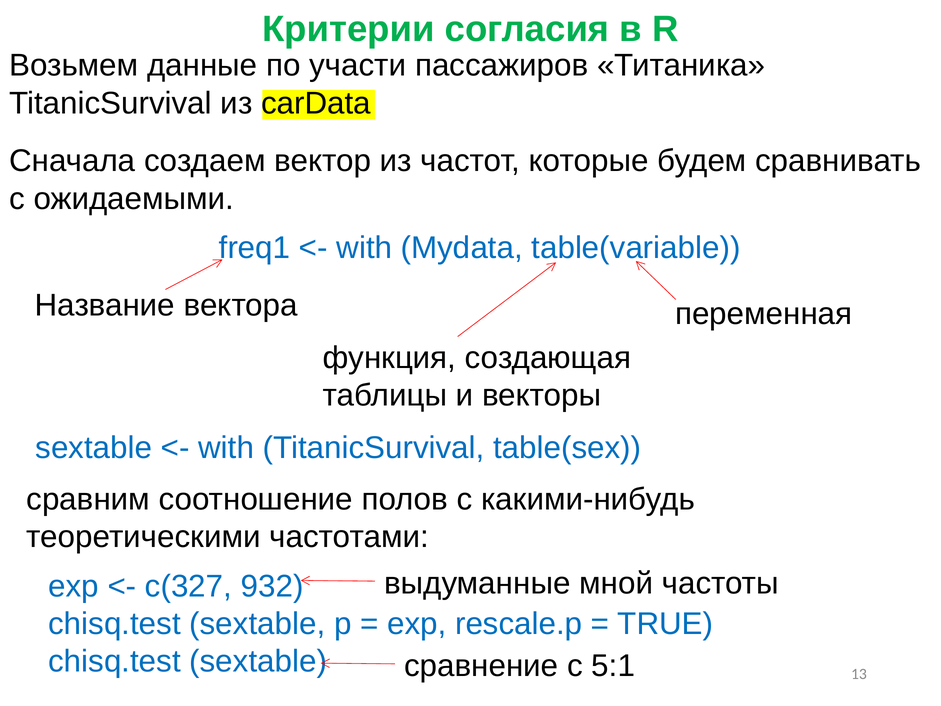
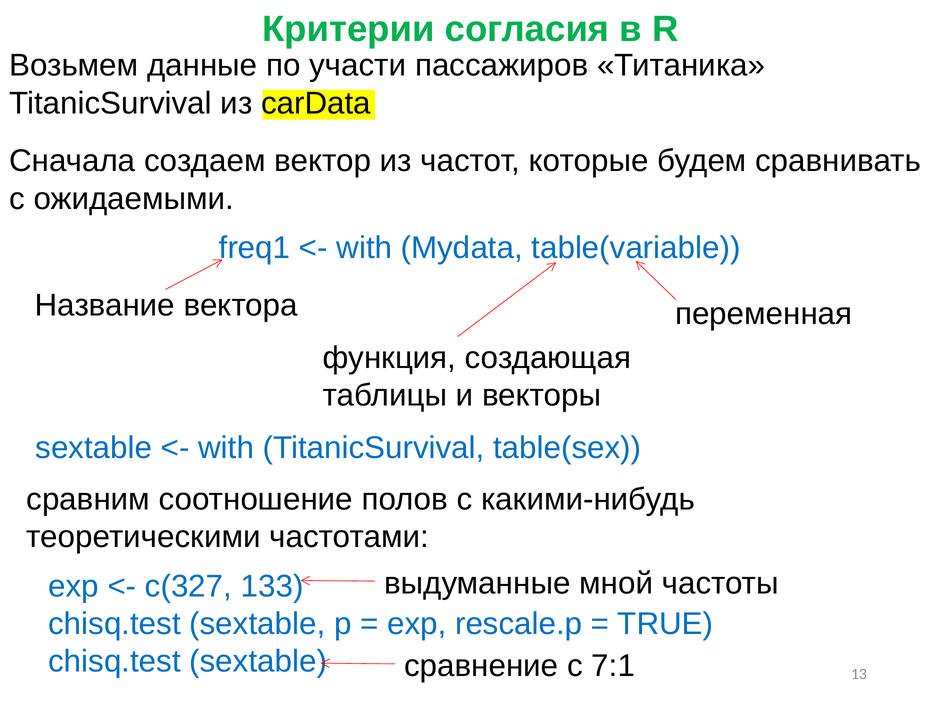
932: 932 -> 133
5:1: 5:1 -> 7:1
